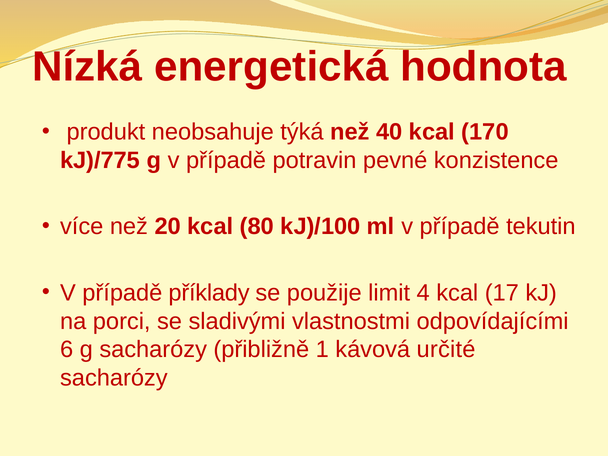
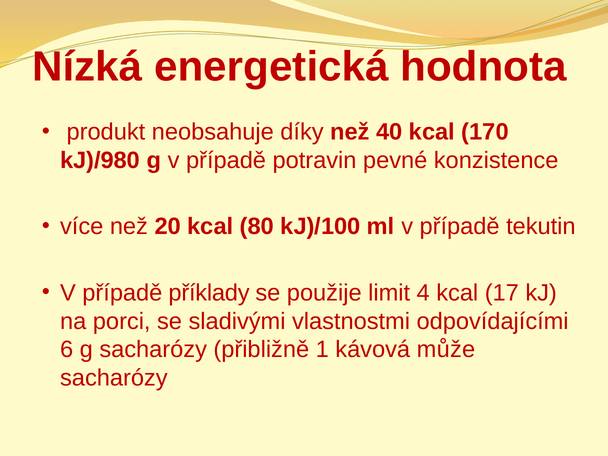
týká: týká -> díky
kJ)/775: kJ)/775 -> kJ)/980
určité: určité -> může
